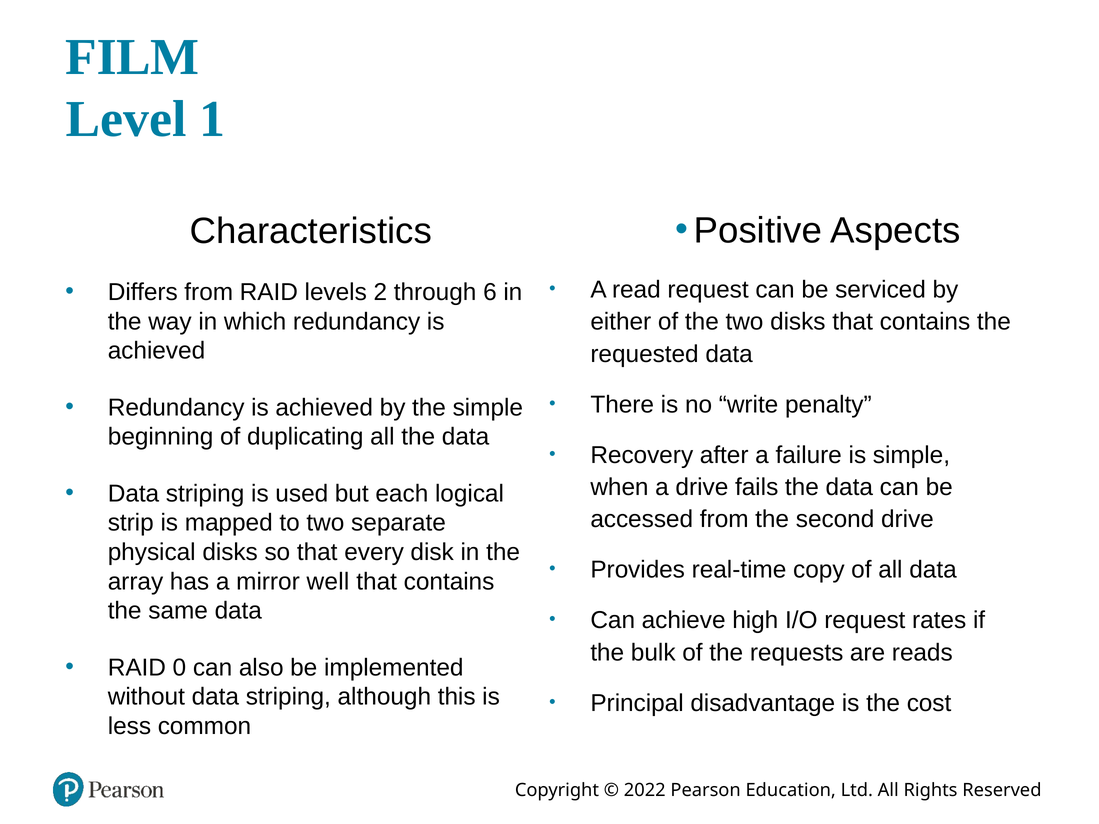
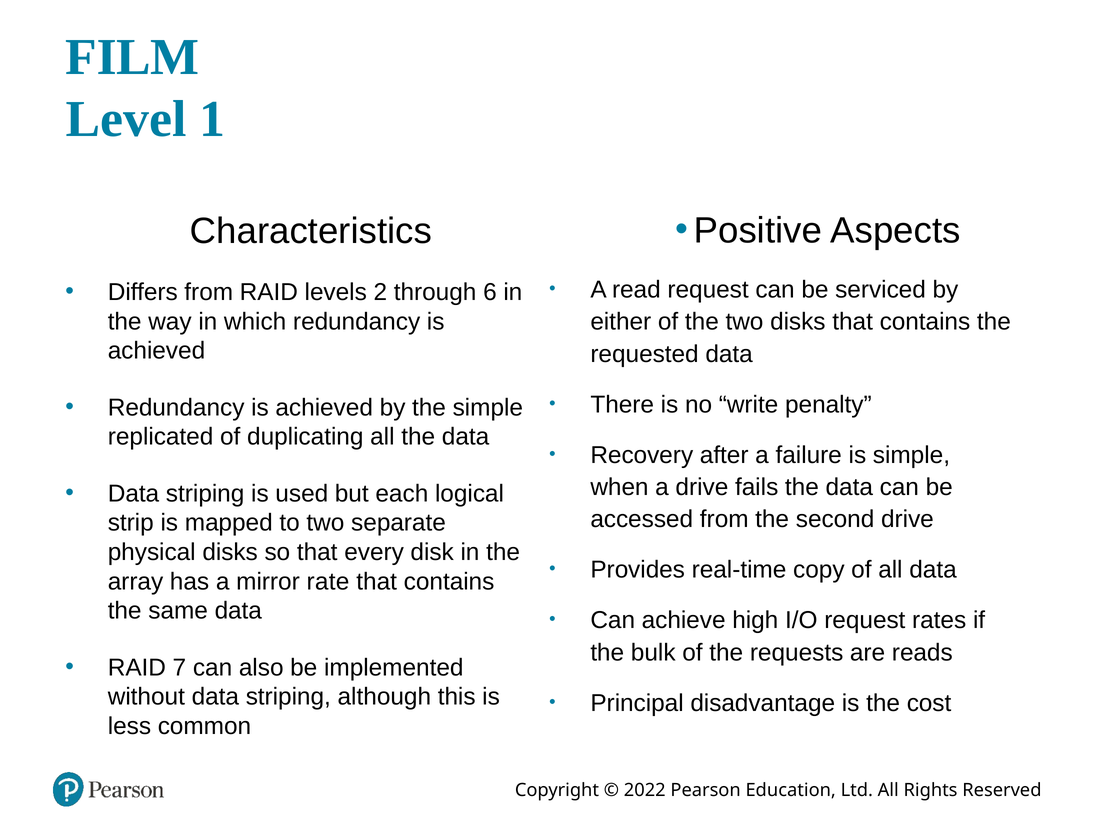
beginning: beginning -> replicated
well: well -> rate
0: 0 -> 7
